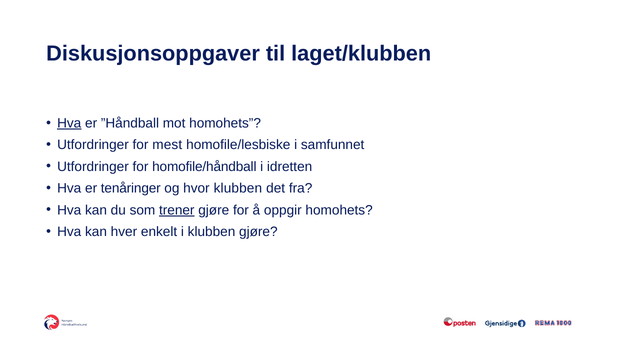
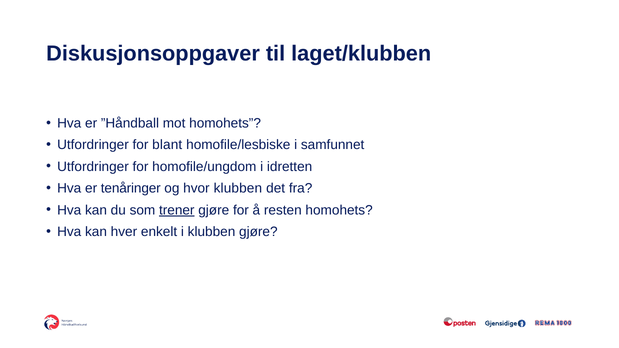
Hva at (69, 123) underline: present -> none
mest: mest -> blant
homofile/håndball: homofile/håndball -> homofile/ungdom
oppgir: oppgir -> resten
